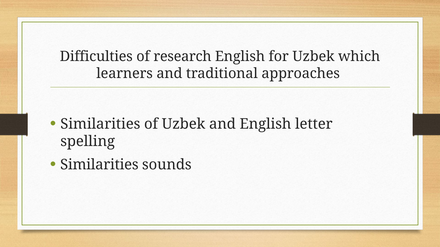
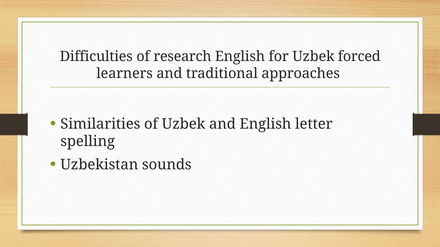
which: which -> forced
Similarities at (99, 165): Similarities -> Uzbekistan
